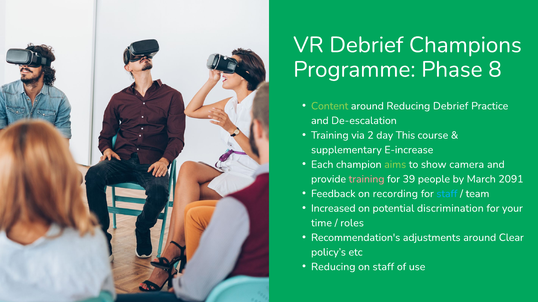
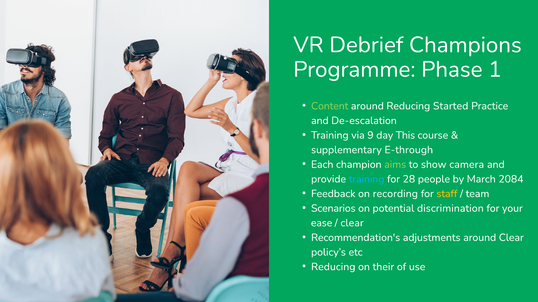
8: 8 -> 1
Reducing Debrief: Debrief -> Started
2: 2 -> 9
E-increase: E-increase -> E-through
training at (367, 179) colour: pink -> light blue
39: 39 -> 28
2091: 2091 -> 2084
staff at (447, 194) colour: light blue -> yellow
Increased: Increased -> Scenarios
time: time -> ease
roles at (352, 223): roles -> clear
on staff: staff -> their
